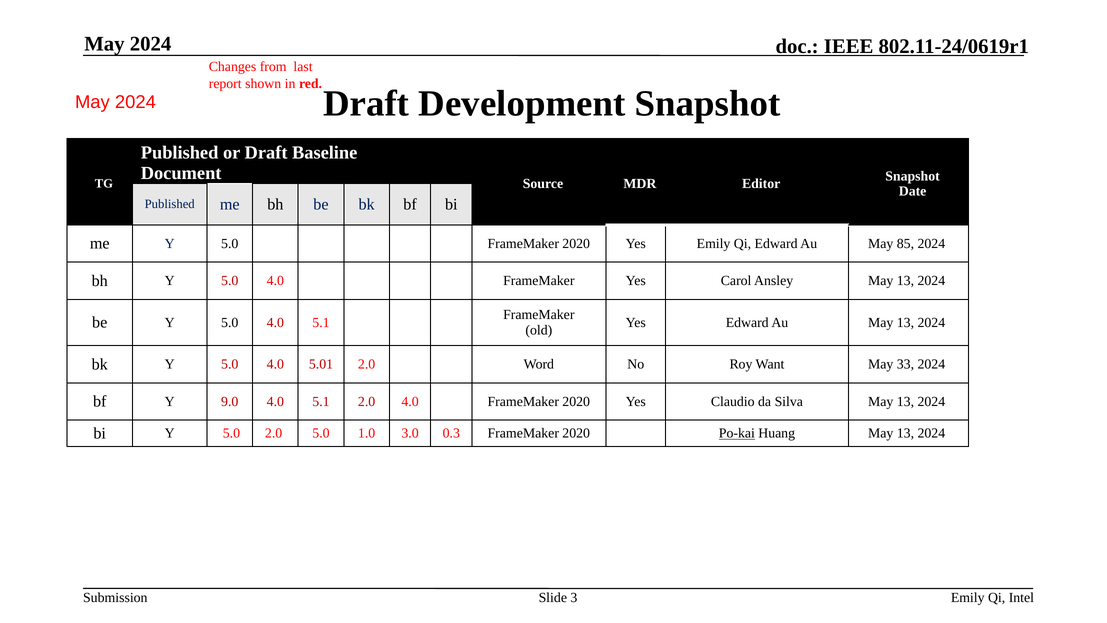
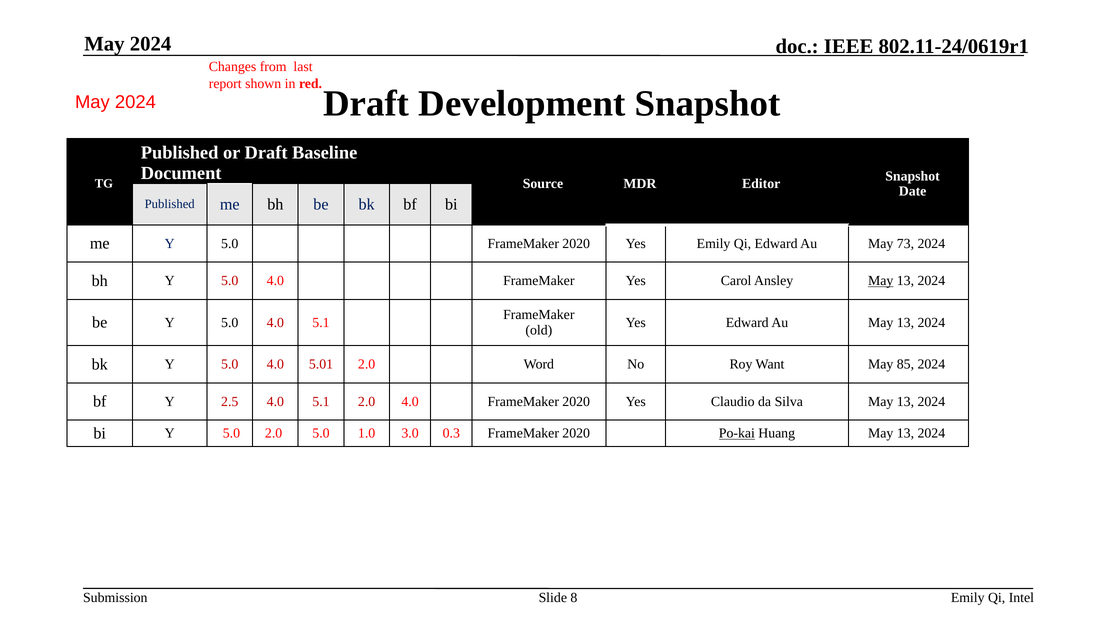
85: 85 -> 73
May at (881, 281) underline: none -> present
33: 33 -> 85
9.0: 9.0 -> 2.5
3: 3 -> 8
